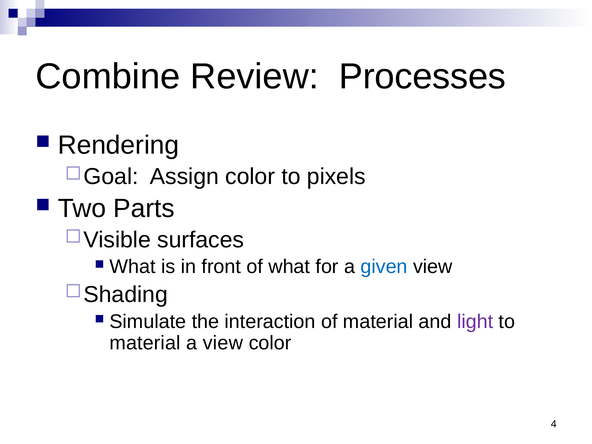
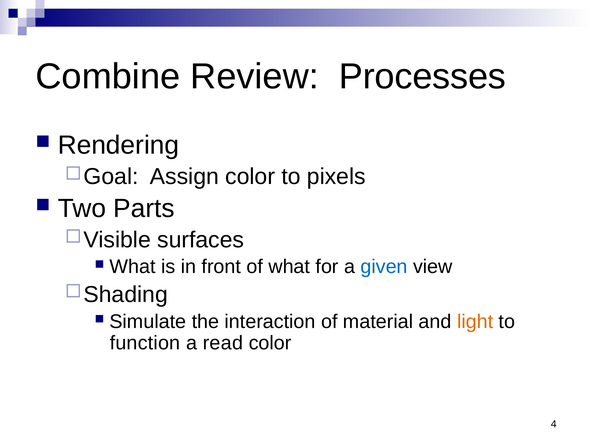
light colour: purple -> orange
material at (145, 343): material -> function
a view: view -> read
